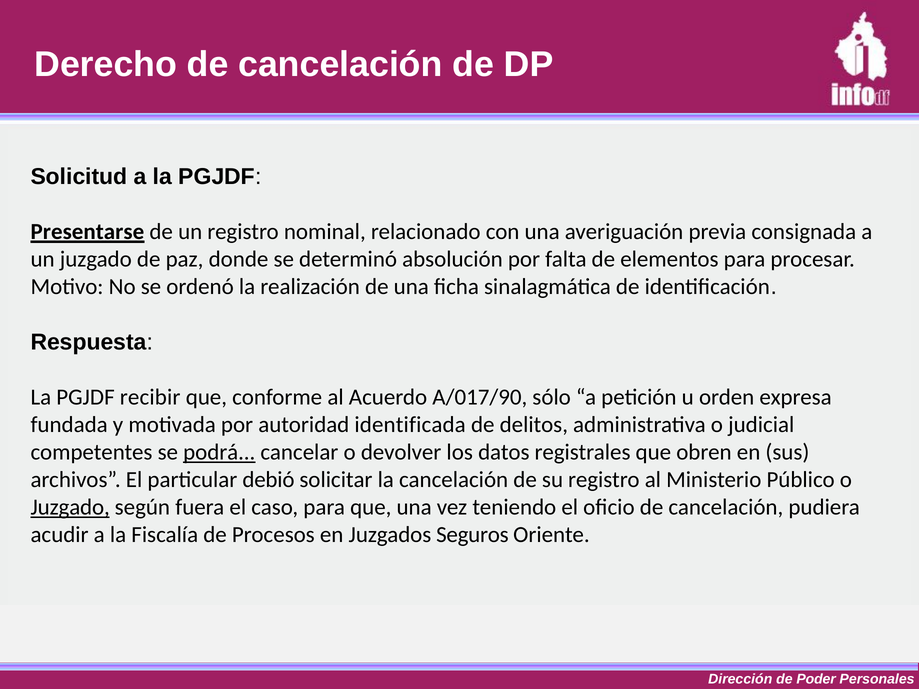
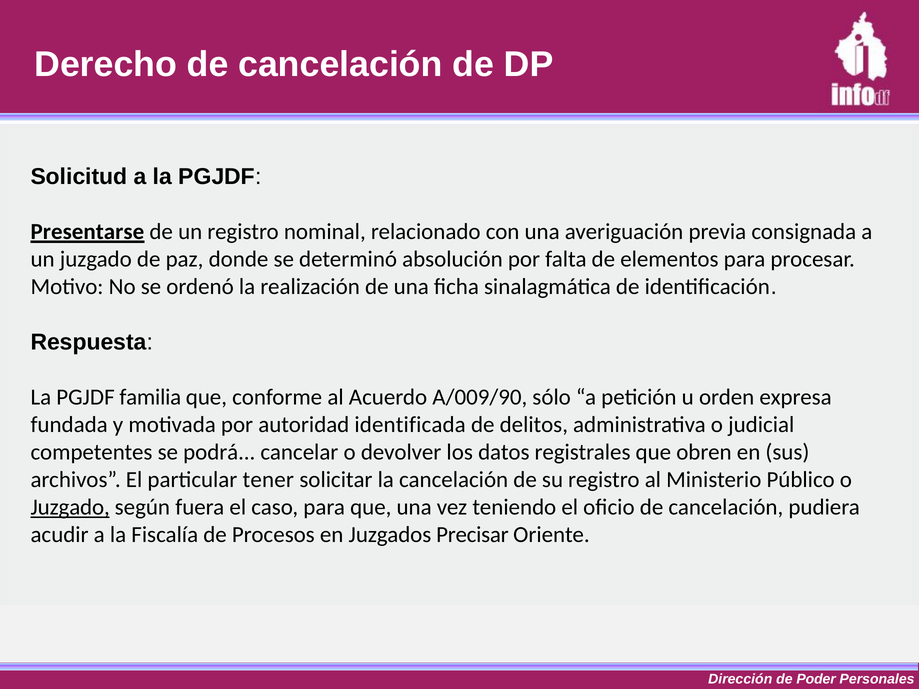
recibir: recibir -> familia
A/017/90: A/017/90 -> A/009/90
podrá underline: present -> none
debió: debió -> tener
Seguros: Seguros -> Precisar
